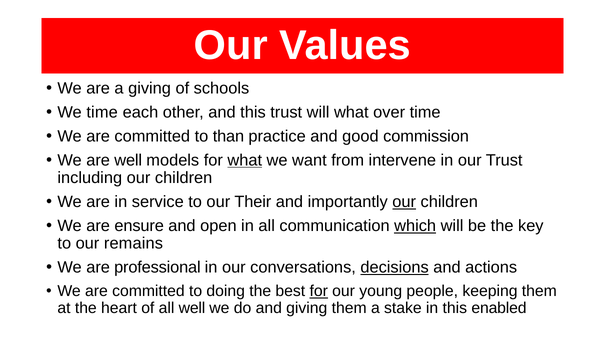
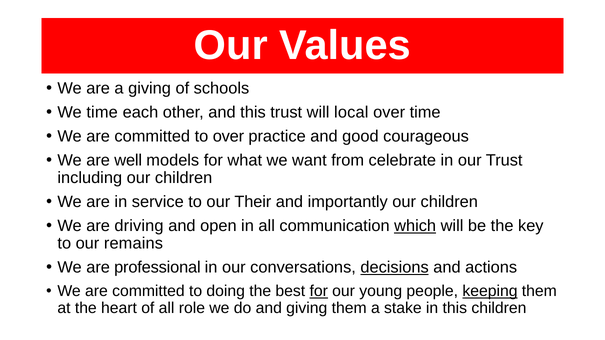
will what: what -> local
to than: than -> over
commission: commission -> courageous
what at (245, 160) underline: present -> none
intervene: intervene -> celebrate
our at (404, 202) underline: present -> none
ensure: ensure -> driving
keeping underline: none -> present
all well: well -> role
this enabled: enabled -> children
